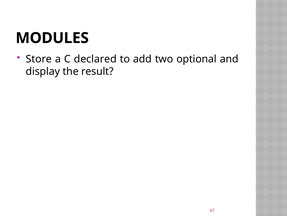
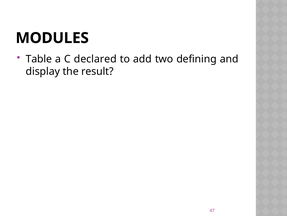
Store: Store -> Table
optional: optional -> defining
